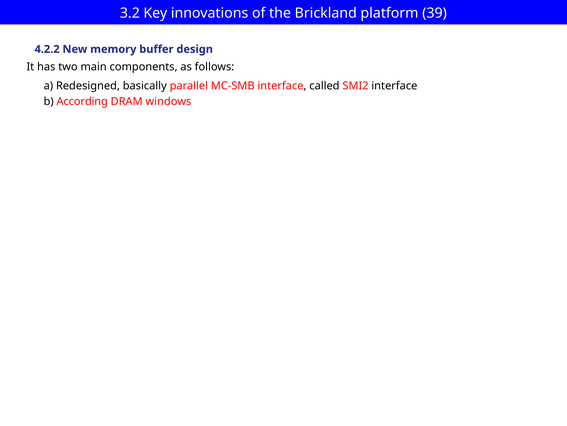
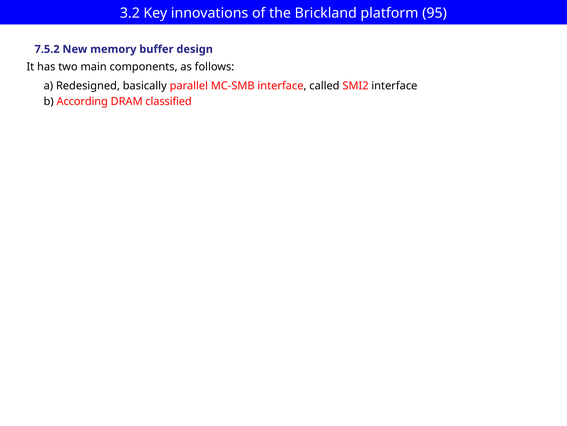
39: 39 -> 95
4.2.2: 4.2.2 -> 7.5.2
windows: windows -> classified
